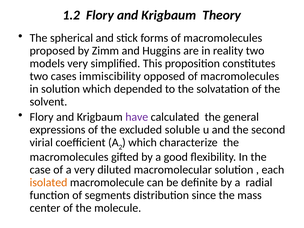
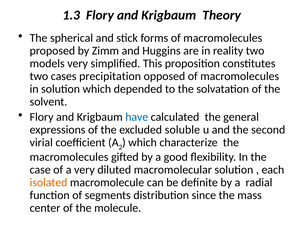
1.2: 1.2 -> 1.3
immiscibility: immiscibility -> precipitation
have colour: purple -> blue
